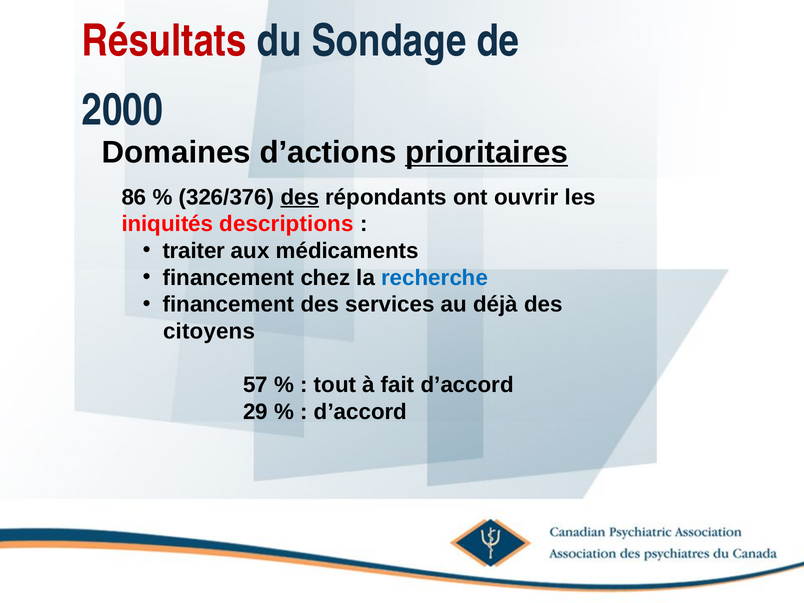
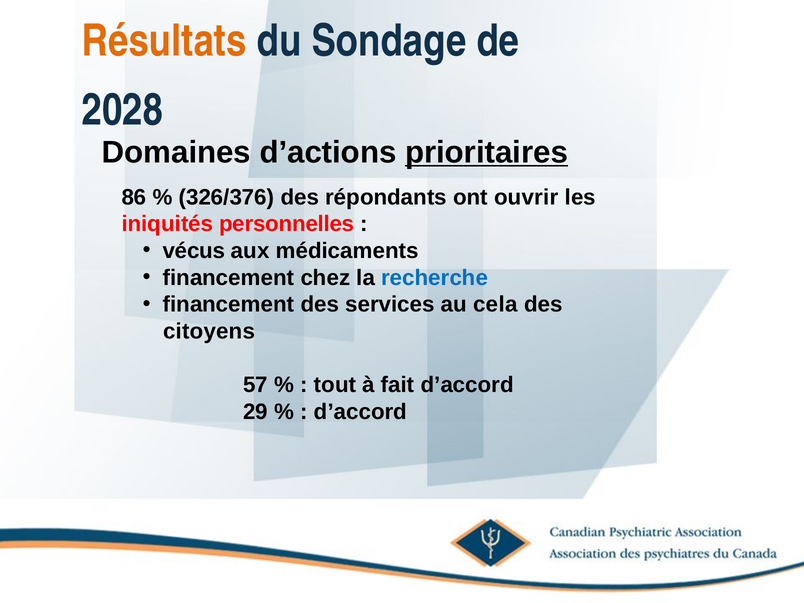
Résultats colour: red -> orange
2000: 2000 -> 2028
des at (300, 197) underline: present -> none
descriptions: descriptions -> personnelles
traiter: traiter -> vécus
déjà: déjà -> cela
